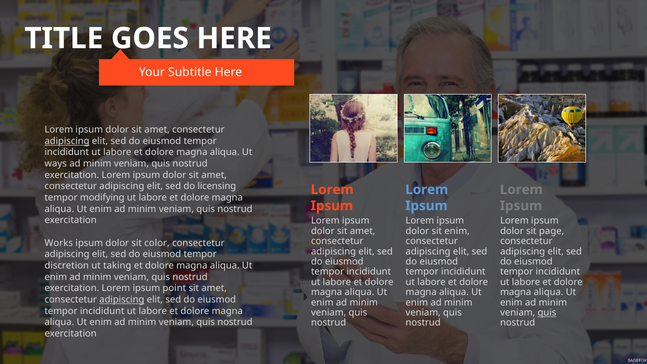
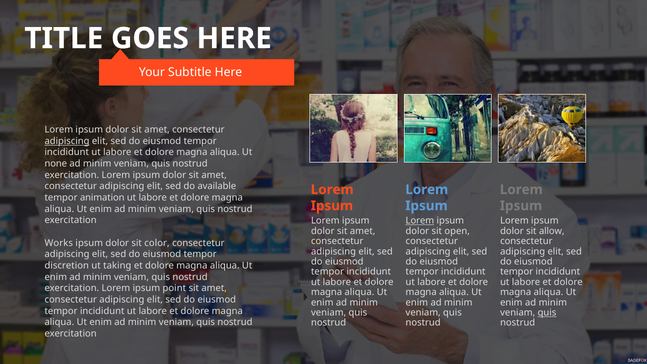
ways: ways -> none
licensing: licensing -> available
modifying: modifying -> animation
Lorem at (420, 221) underline: none -> present
sit enim: enim -> open
page: page -> allow
adipiscing at (122, 300) underline: present -> none
